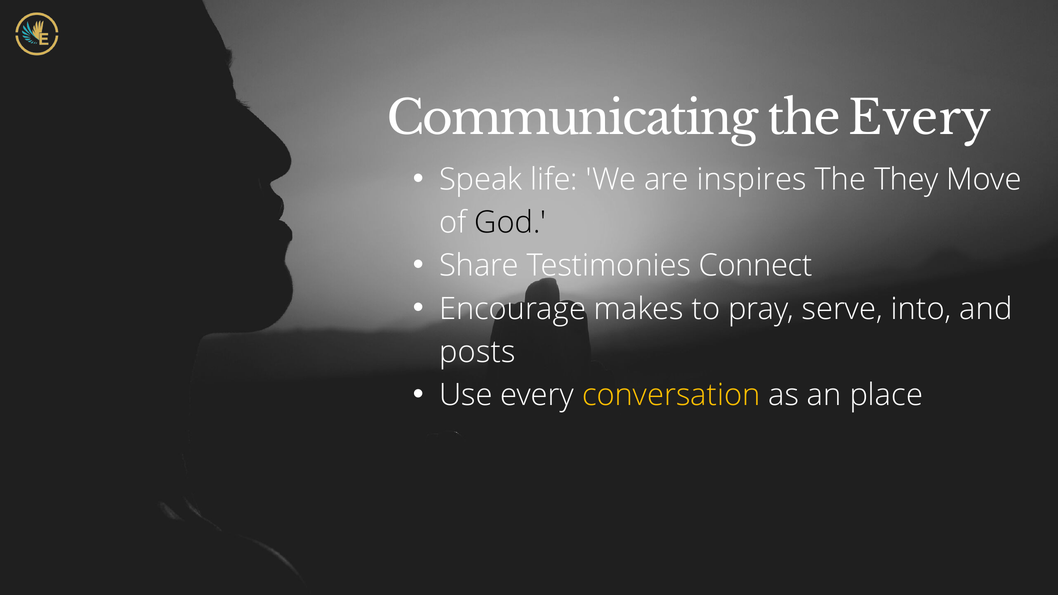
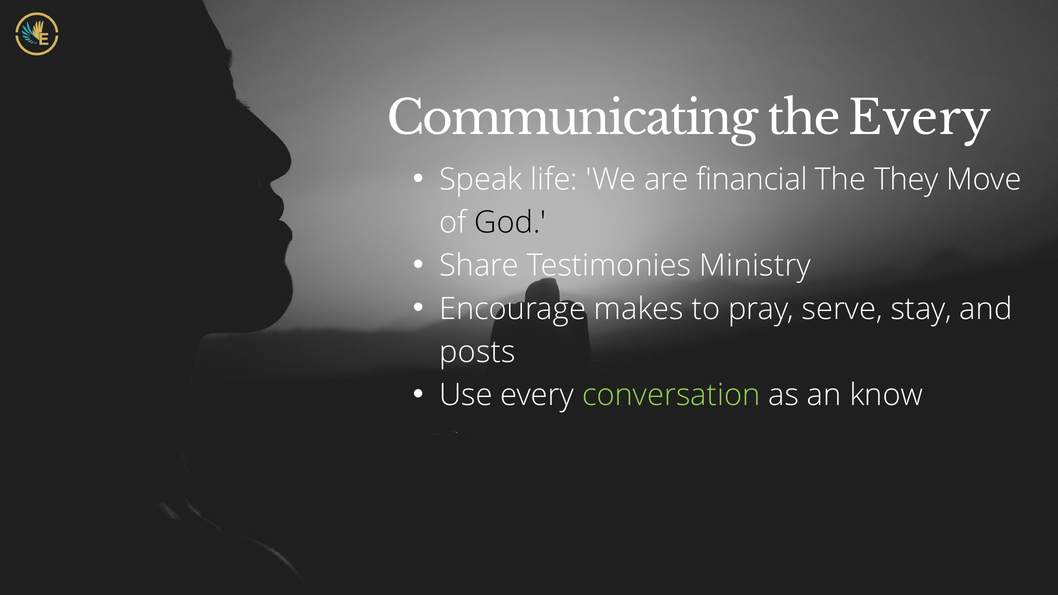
inspires: inspires -> financial
Connect: Connect -> Ministry
into: into -> stay
conversation colour: yellow -> light green
place: place -> know
